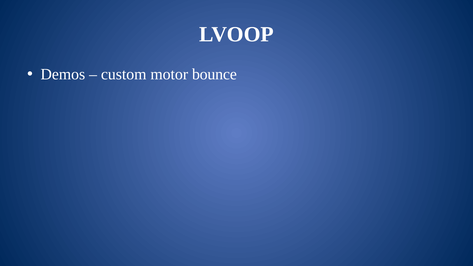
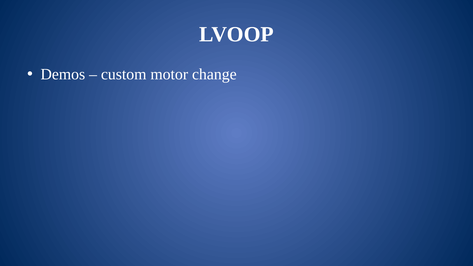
bounce: bounce -> change
